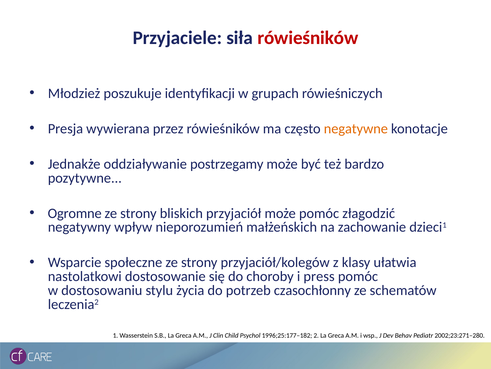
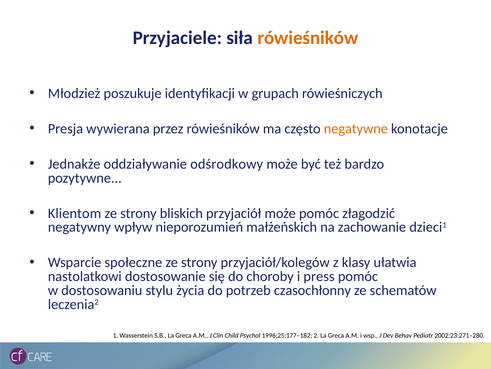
rówieśników at (308, 38) colour: red -> orange
postrzegamy: postrzegamy -> odśrodkowy
Ogromne: Ogromne -> Klientom
